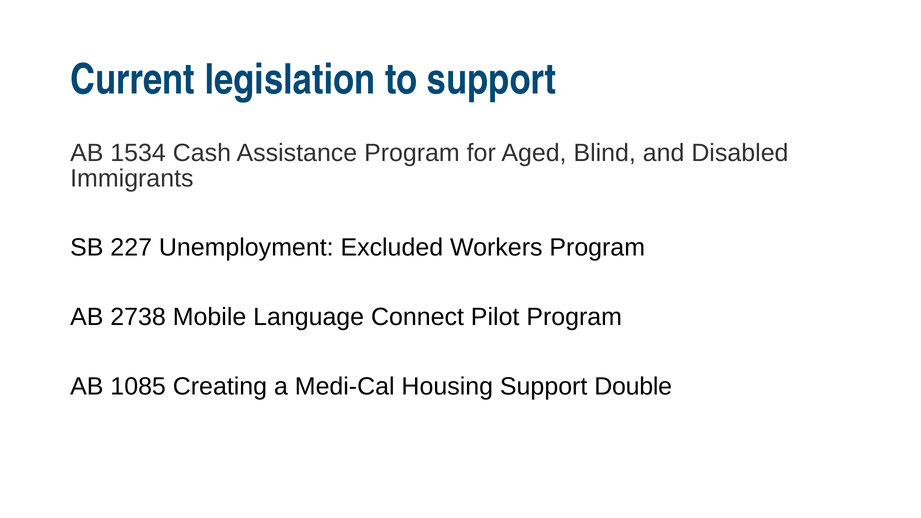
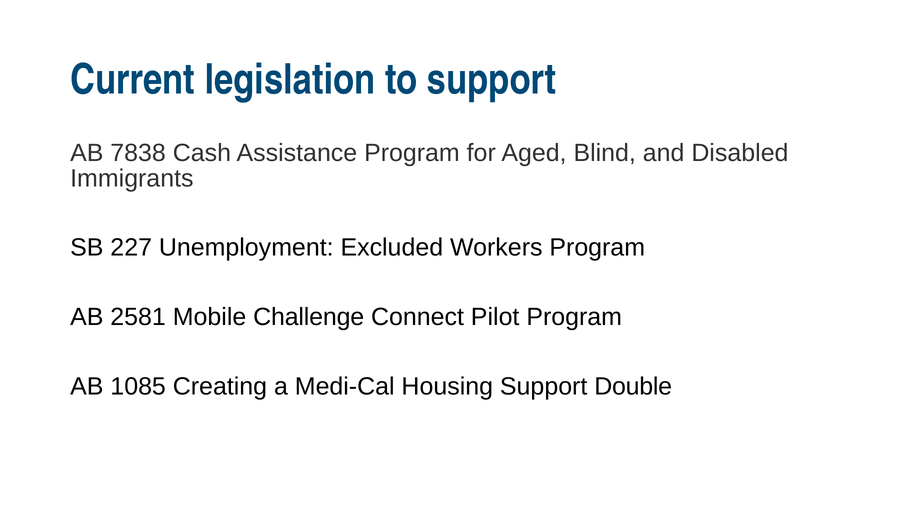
1534: 1534 -> 7838
2738: 2738 -> 2581
Language: Language -> Challenge
